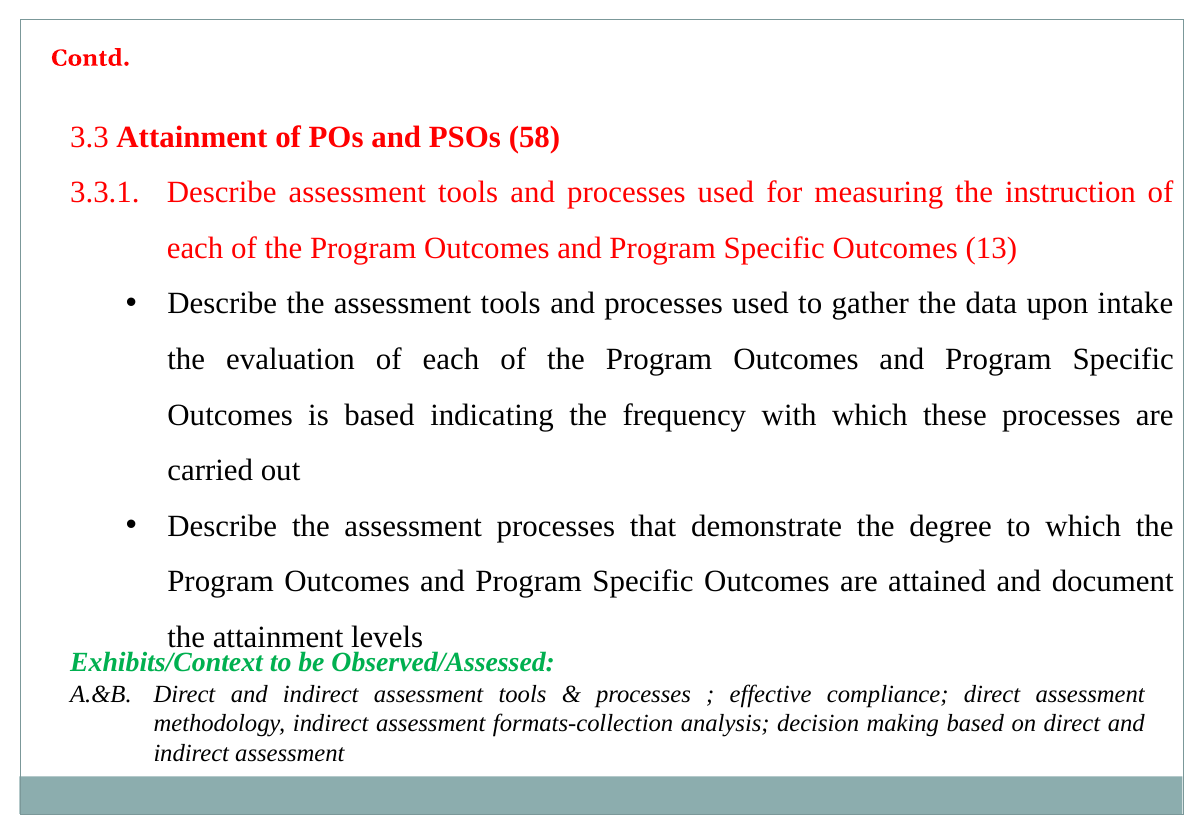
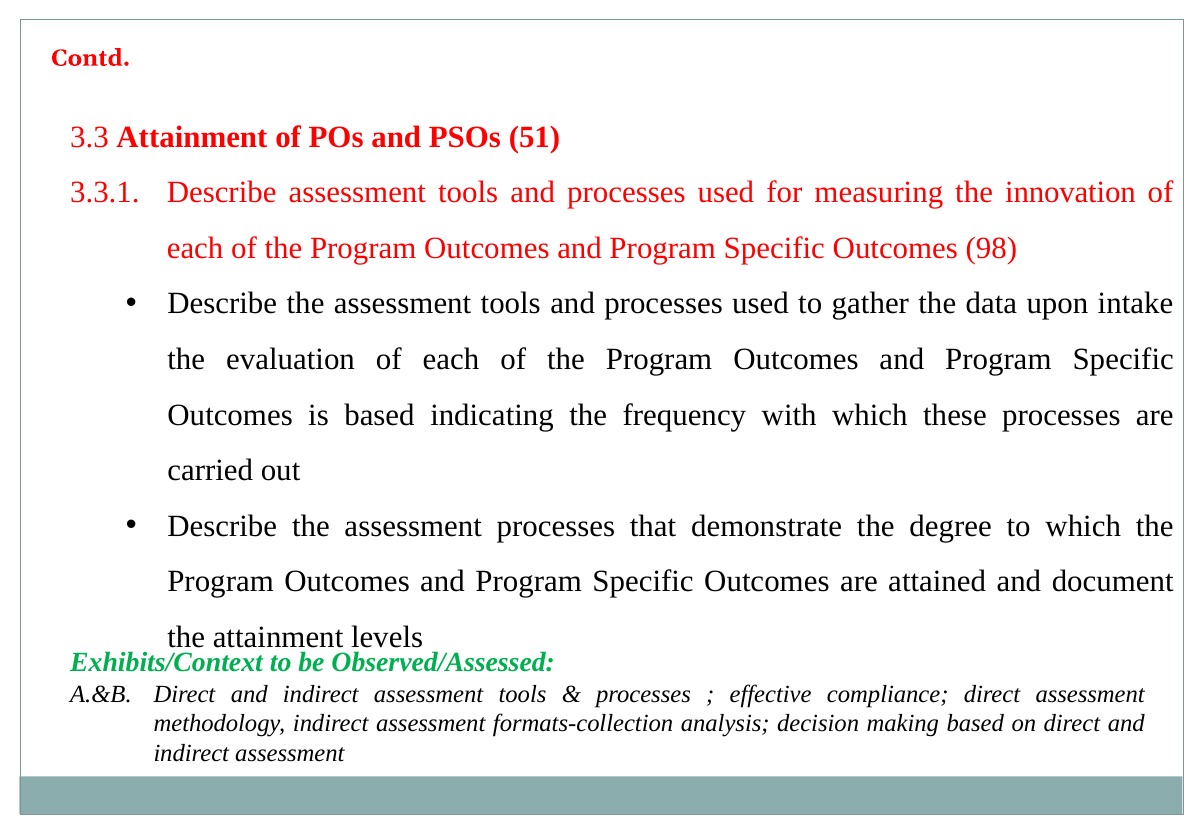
58: 58 -> 51
instruction: instruction -> innovation
13: 13 -> 98
